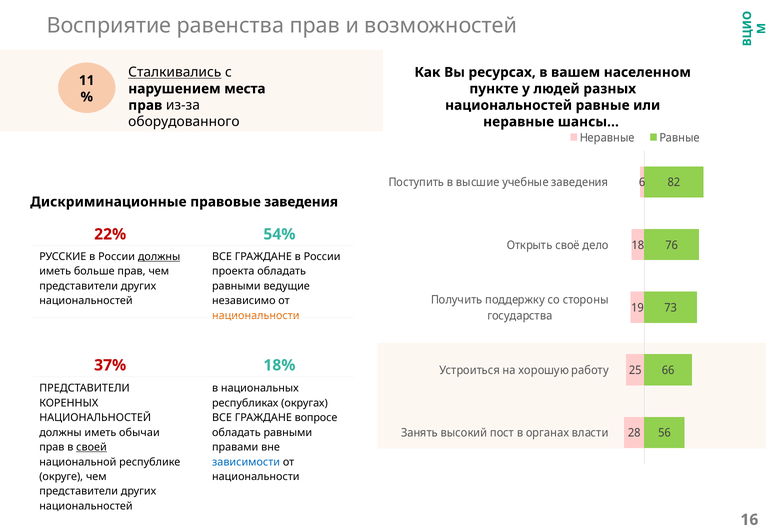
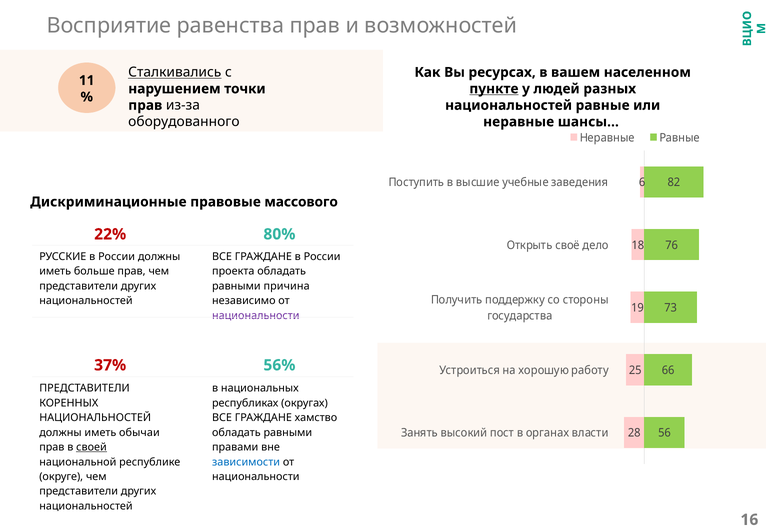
места: места -> точки
пункте underline: none -> present
правовые заведения: заведения -> массового
54%: 54% -> 80%
должны at (159, 257) underline: present -> none
ведущие: ведущие -> причина
национальности at (256, 316) colour: orange -> purple
18%: 18% -> 56%
вопросе: вопросе -> хамство
